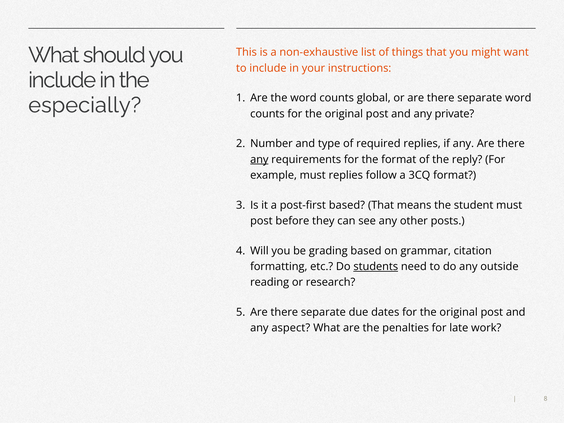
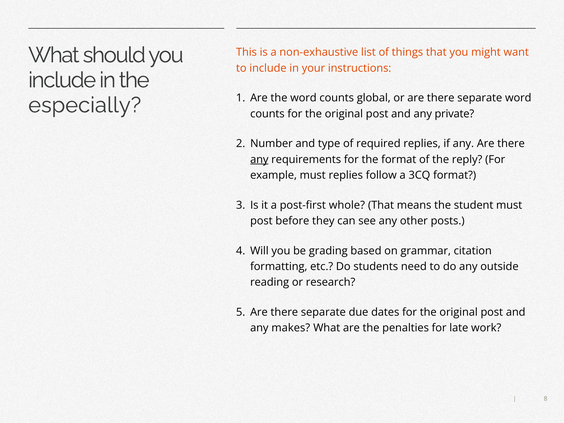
post-first based: based -> whole
students underline: present -> none
aspect: aspect -> makes
